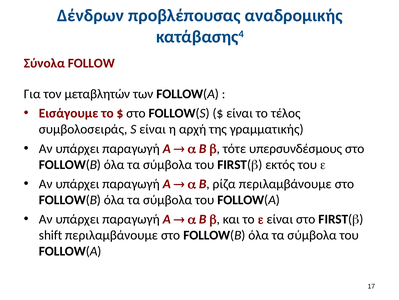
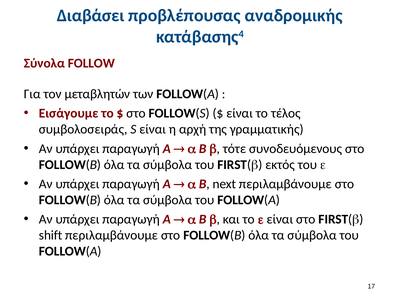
Δένδρων: Δένδρων -> Διαβάσει
υπερσυνδέσμους: υπερσυνδέσμους -> συνοδευόμενους
ρίζα: ρίζα -> next
